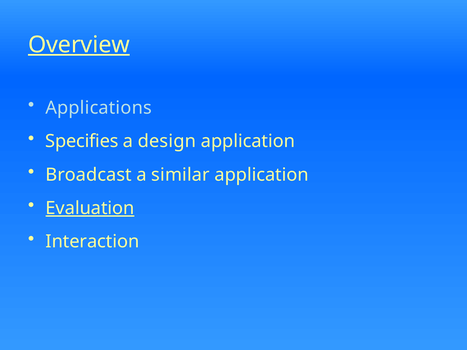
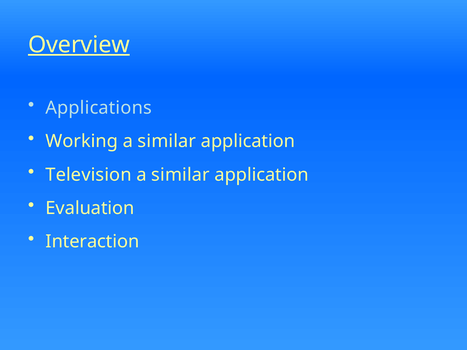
Specifies: Specifies -> Working
design at (167, 141): design -> similar
Broadcast: Broadcast -> Television
Evaluation underline: present -> none
